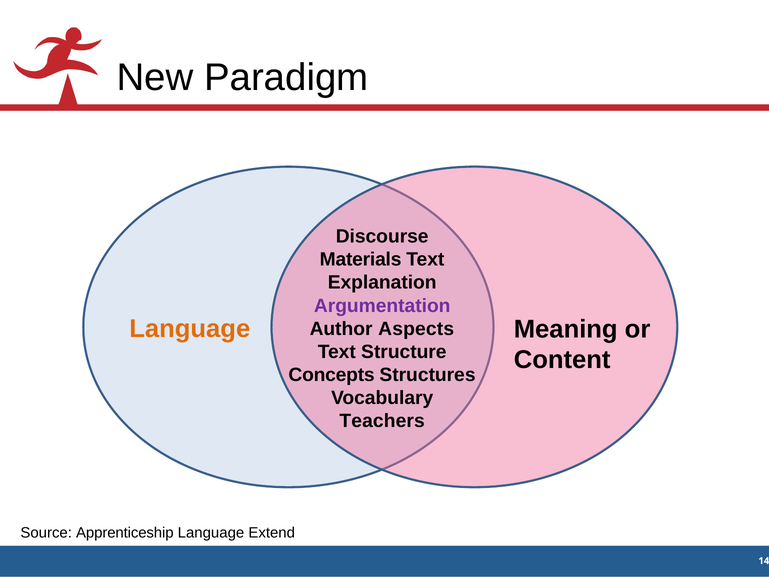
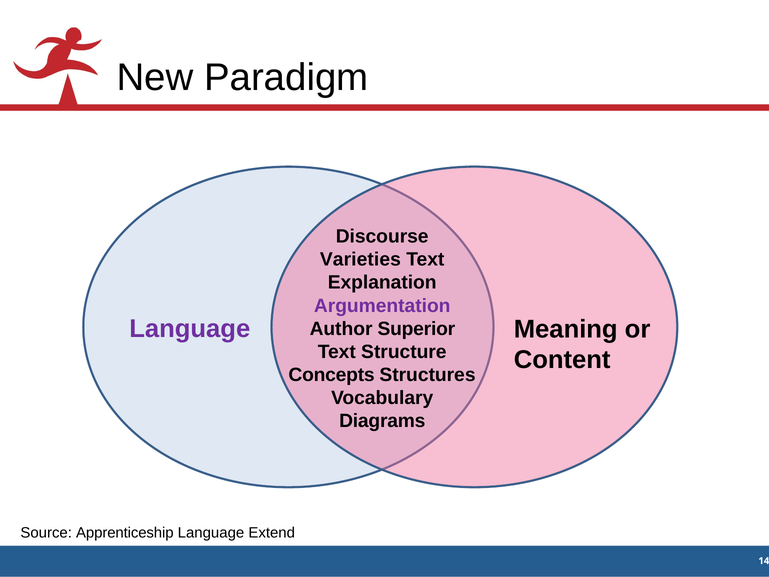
Materials: Materials -> Varieties
Language at (190, 329) colour: orange -> purple
Aspects: Aspects -> Superior
Teachers: Teachers -> Diagrams
